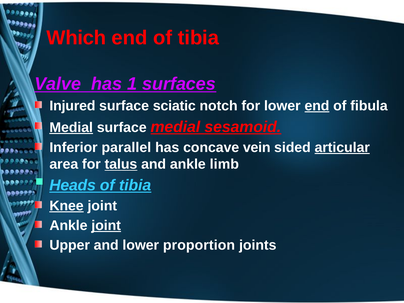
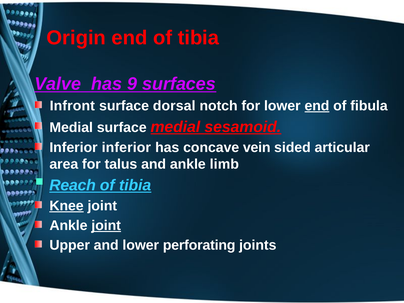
Which: Which -> Origin
1: 1 -> 9
Injured: Injured -> Infront
sciatic: sciatic -> dorsal
Medial at (71, 127) underline: present -> none
Inferior parallel: parallel -> inferior
articular underline: present -> none
talus underline: present -> none
Heads: Heads -> Reach
proportion: proportion -> perforating
